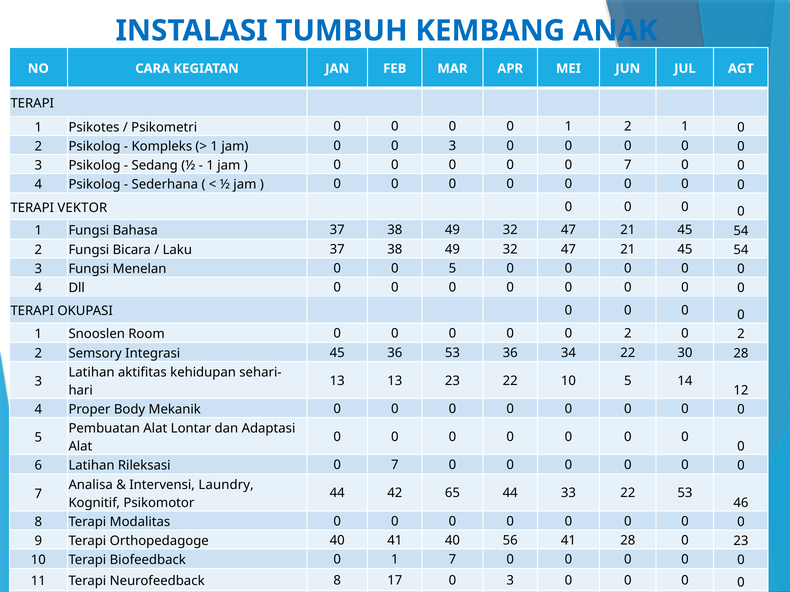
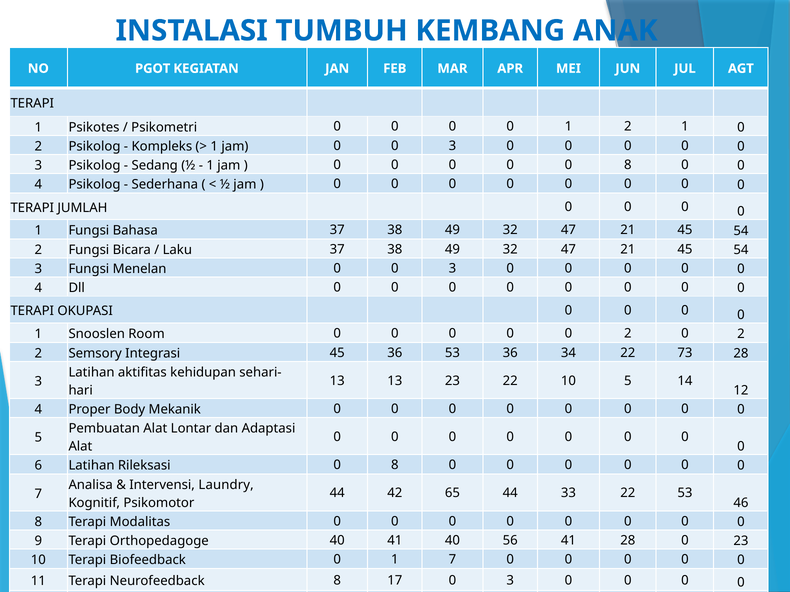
CARA: CARA -> PGOT
7 at (628, 165): 7 -> 8
VEKTOR: VEKTOR -> JUMLAH
5 at (453, 269): 5 -> 3
30: 30 -> 73
7 at (395, 465): 7 -> 8
